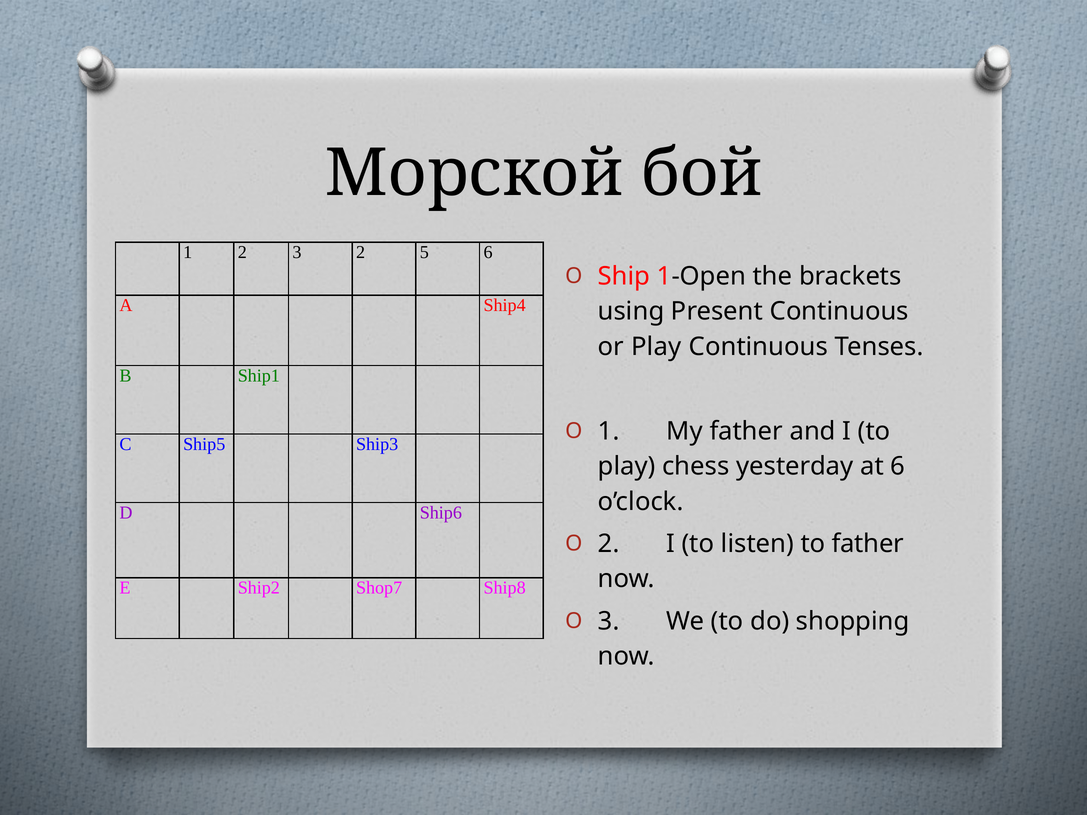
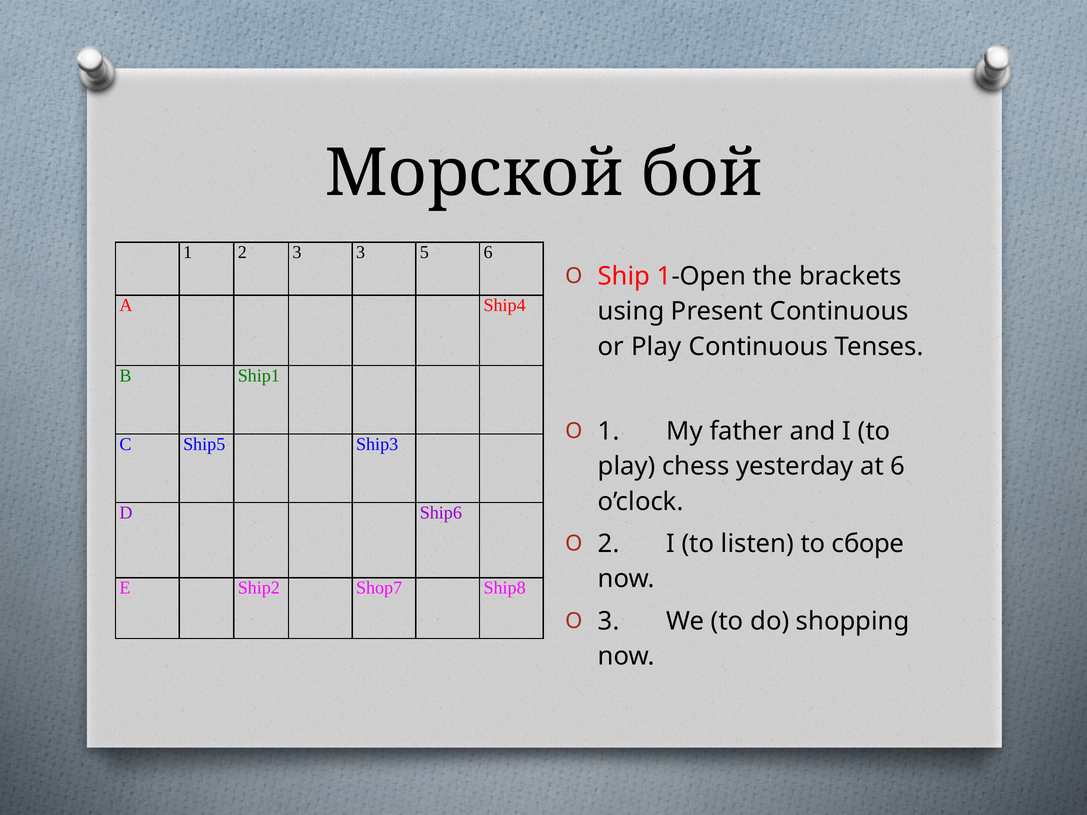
3 2: 2 -> 3
to father: father -> сборе
